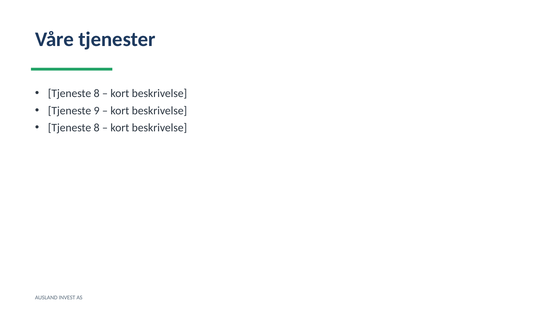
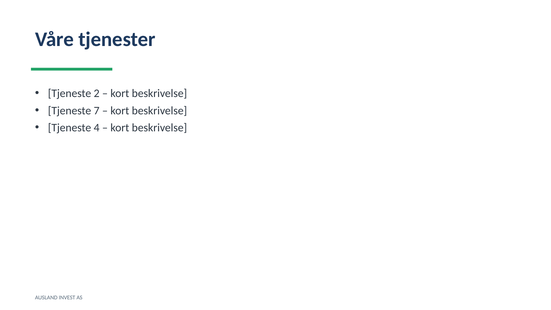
8 at (97, 93): 8 -> 2
9: 9 -> 7
8 at (97, 128): 8 -> 4
